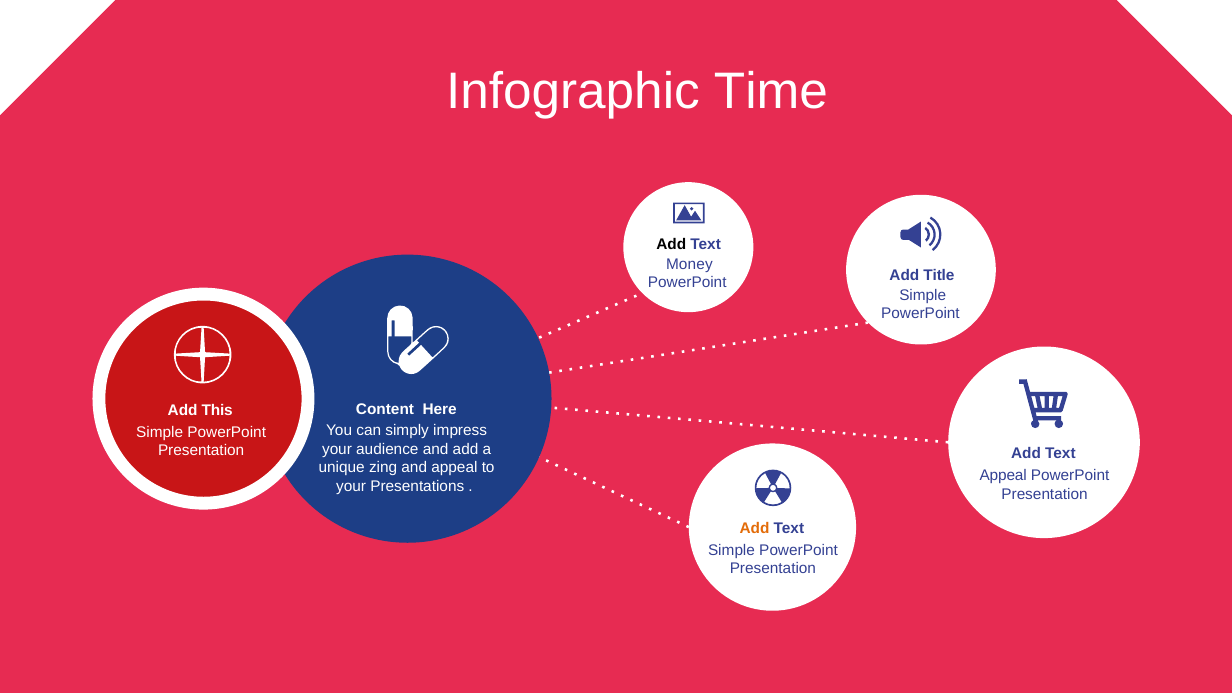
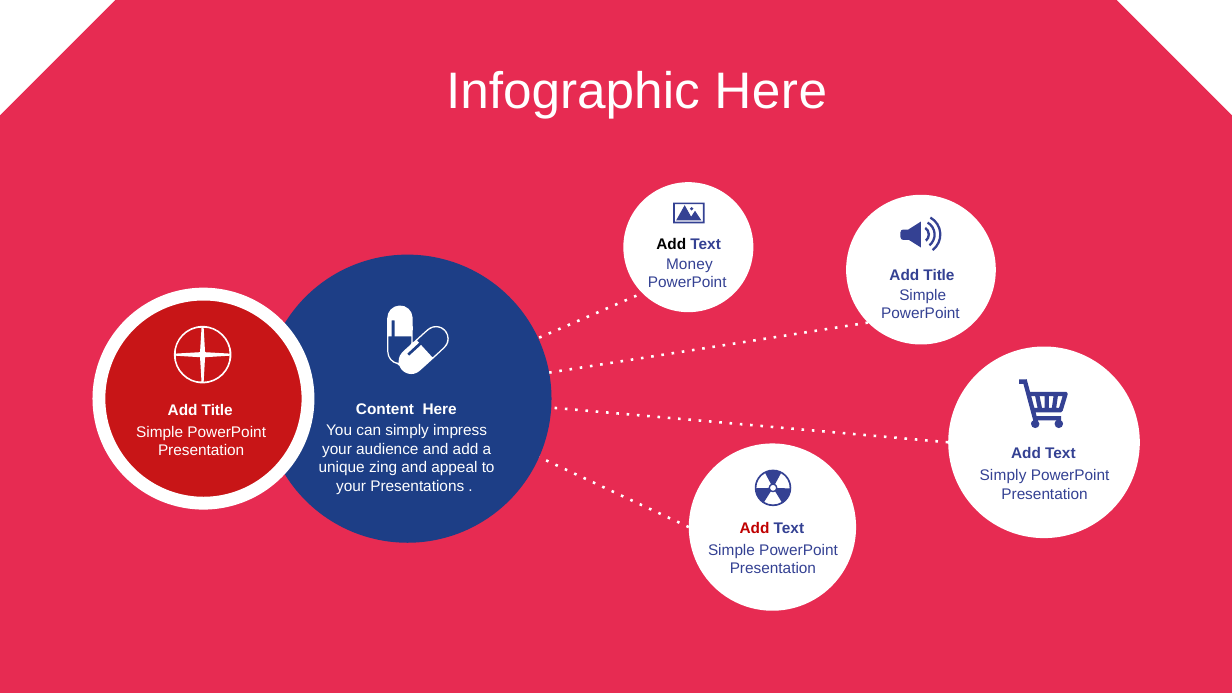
Infographic Time: Time -> Here
This at (217, 410): This -> Title
Appeal at (1003, 476): Appeal -> Simply
Add at (754, 529) colour: orange -> red
